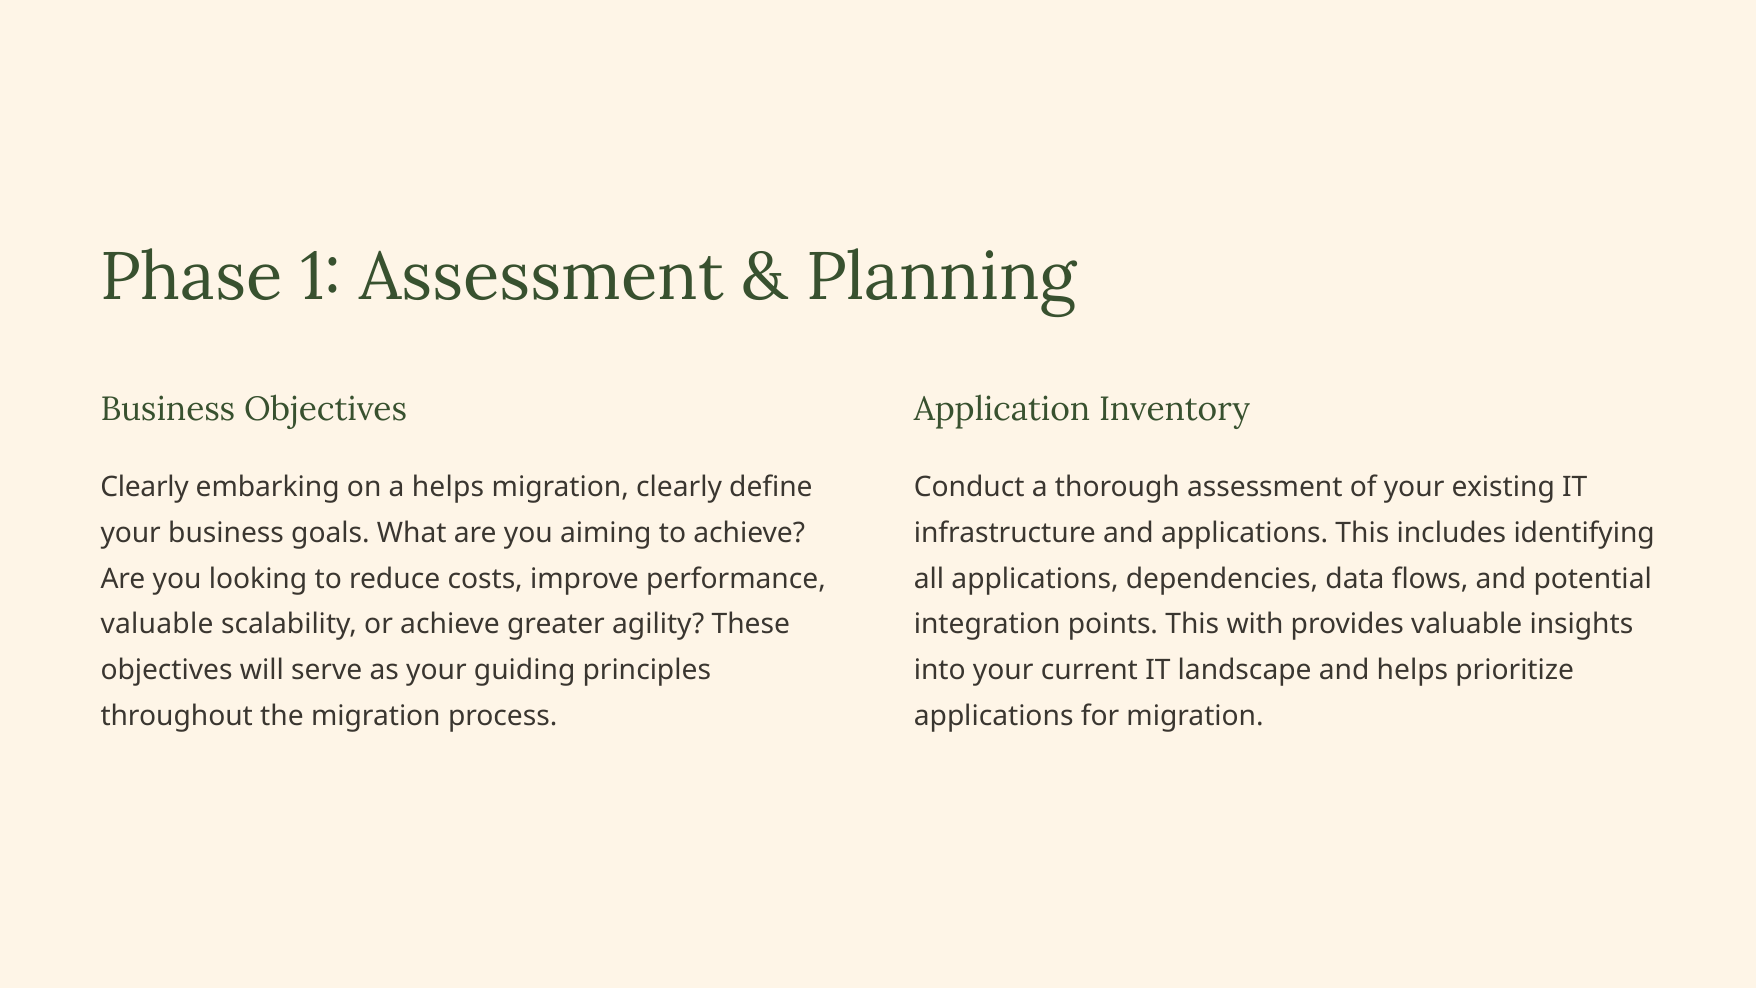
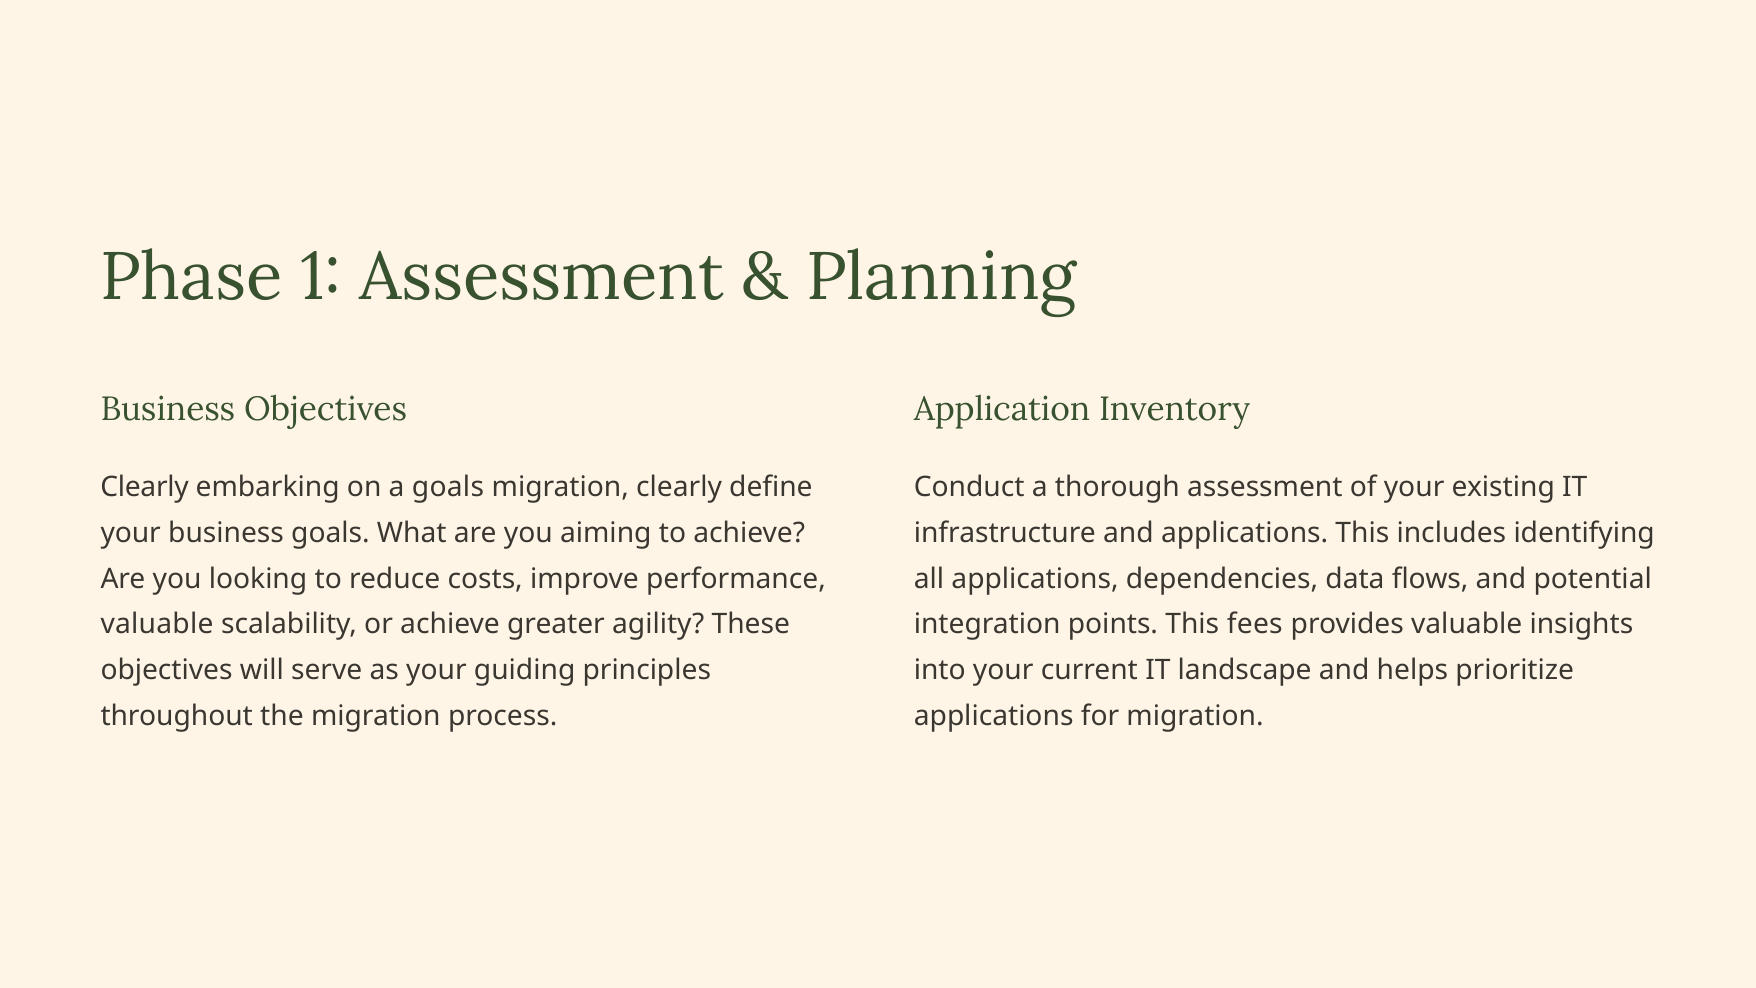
a helps: helps -> goals
with: with -> fees
